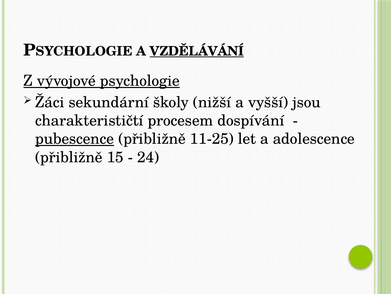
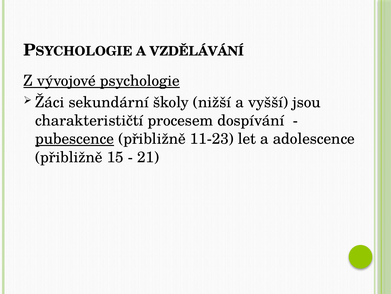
VZDĚLÁVÁNÍ underline: present -> none
11-25: 11-25 -> 11-23
24: 24 -> 21
